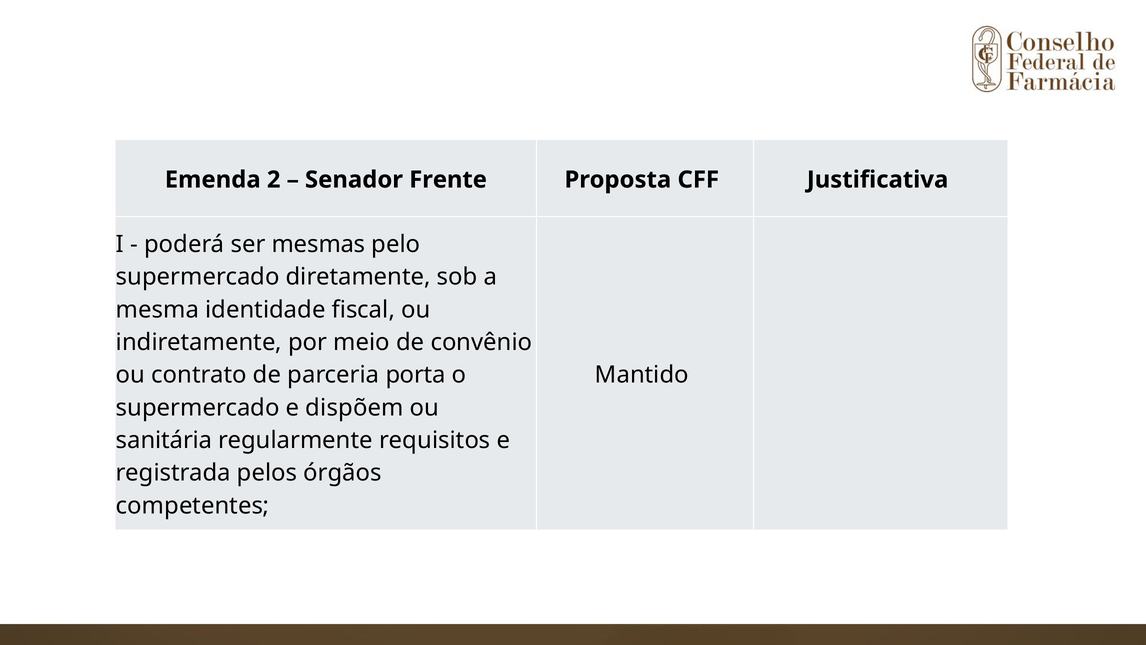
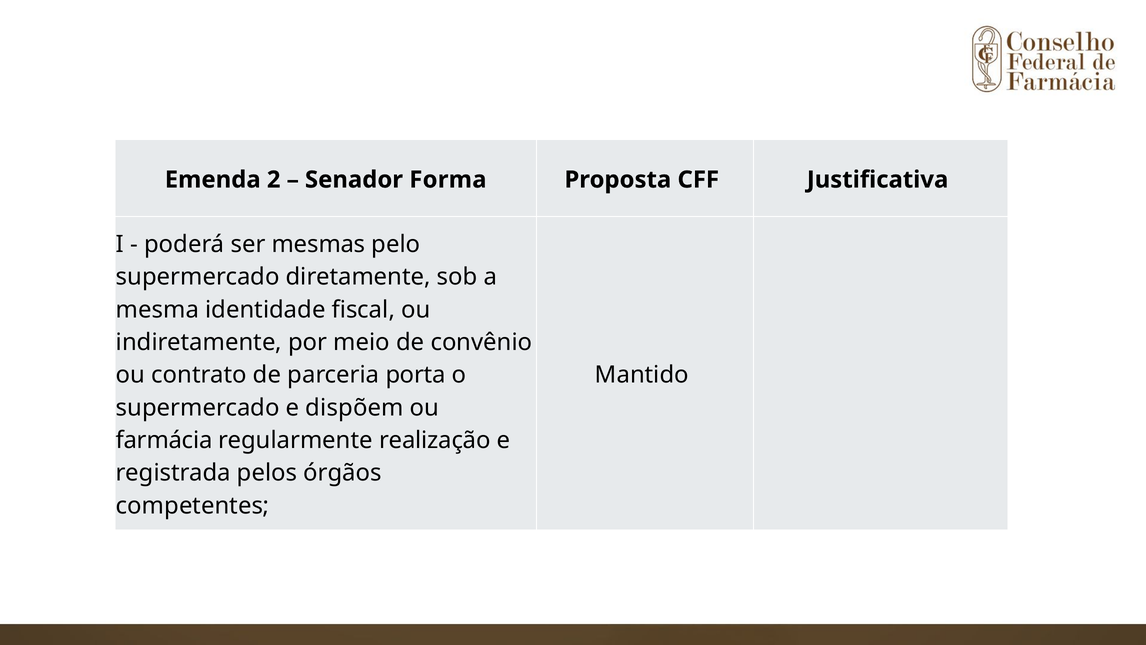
Frente: Frente -> Forma
sanitária: sanitária -> farmácia
requisitos: requisitos -> realização
